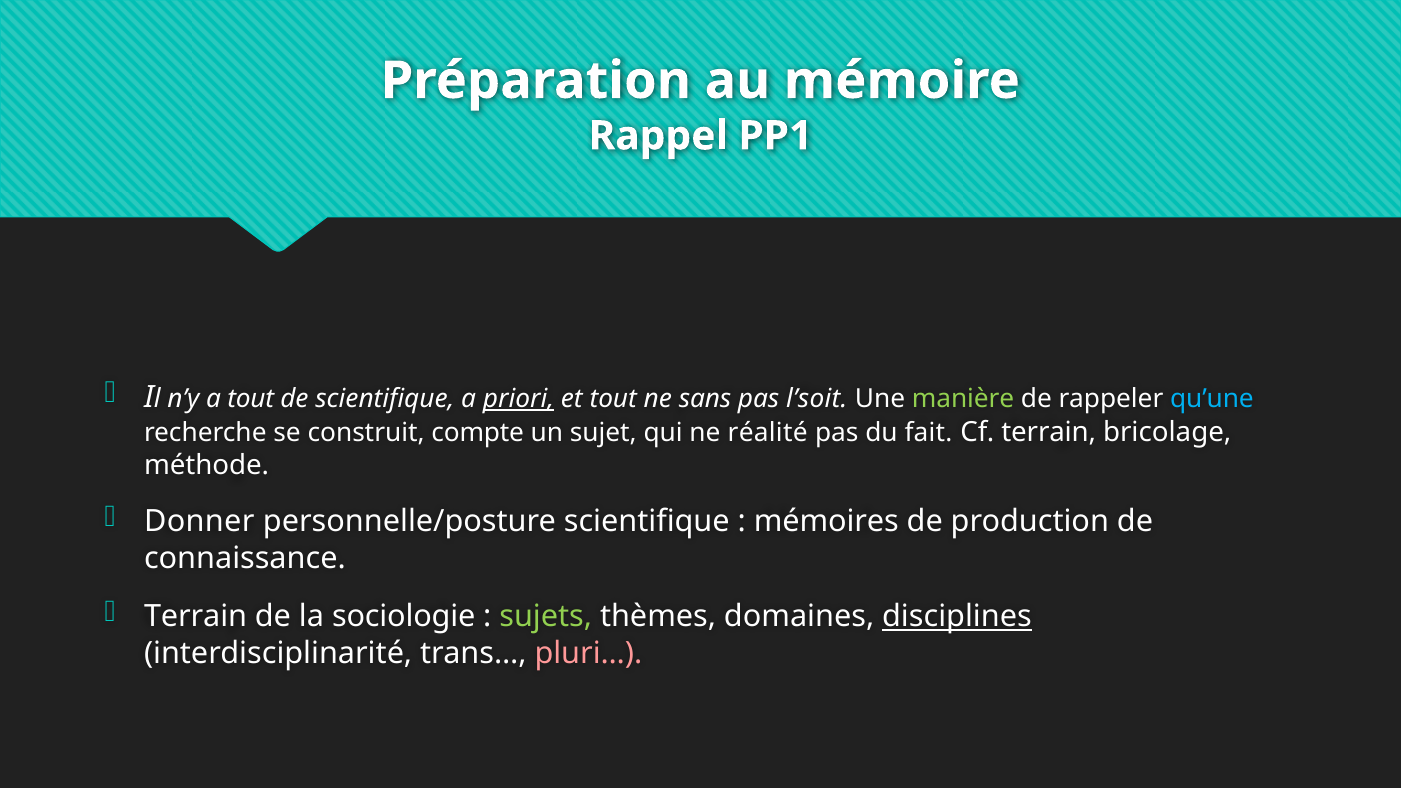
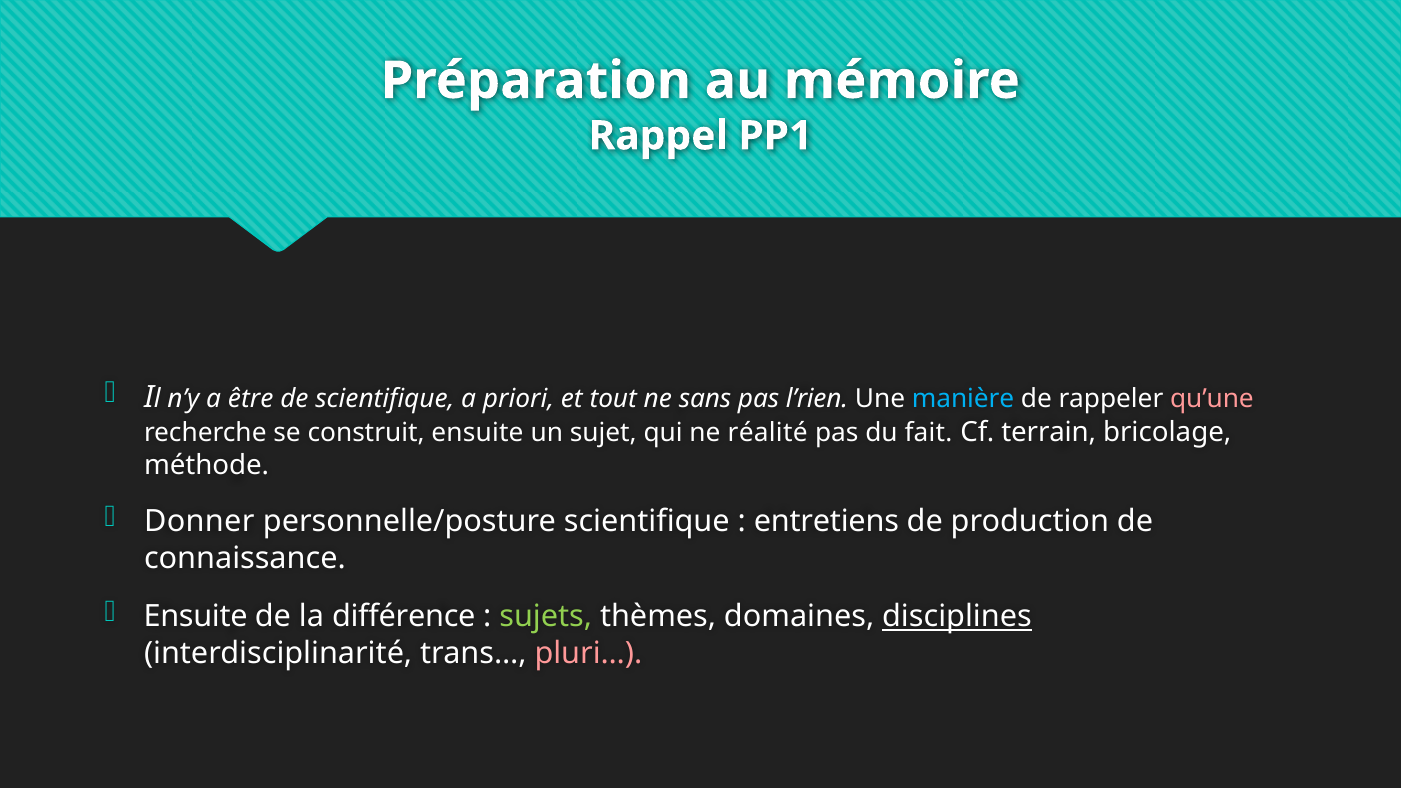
a tout: tout -> être
priori underline: present -> none
l’soit: l’soit -> l’rien
manière colour: light green -> light blue
qu’une colour: light blue -> pink
construit compte: compte -> ensuite
mémoires: mémoires -> entretiens
Terrain at (196, 617): Terrain -> Ensuite
sociologie: sociologie -> différence
